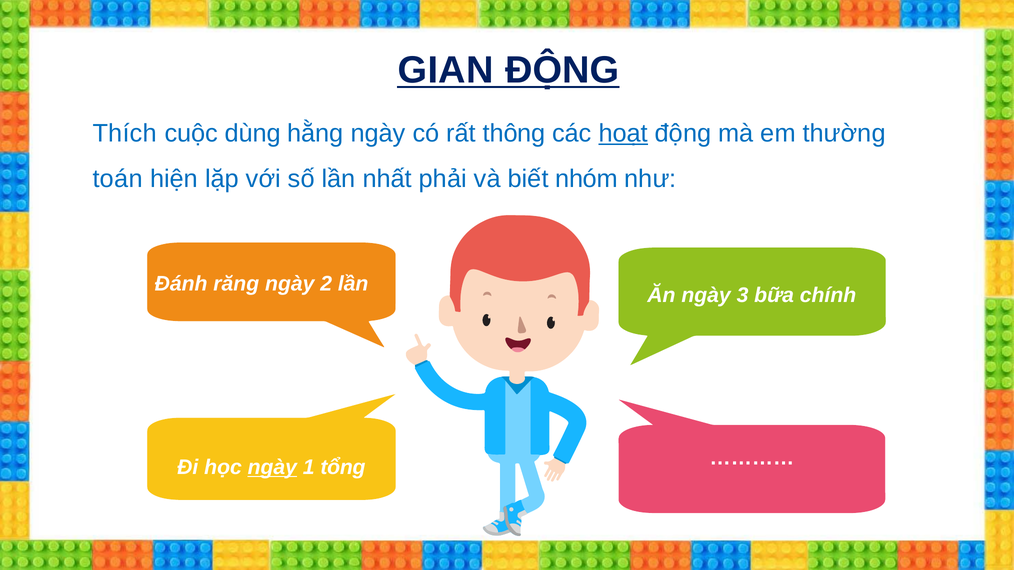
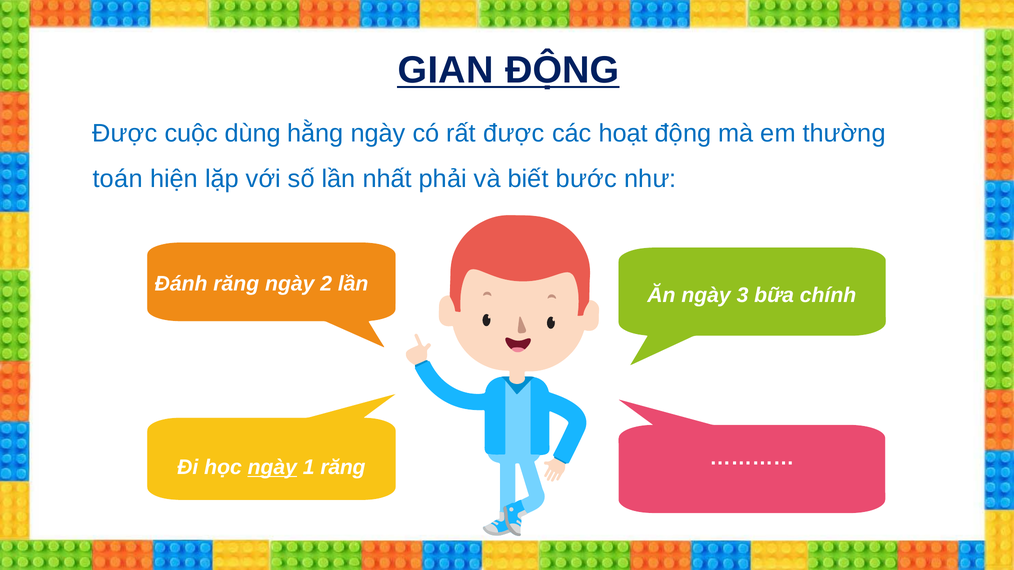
Thích at (125, 134): Thích -> Được
rất thông: thông -> được
hoạt underline: present -> none
nhóm: nhóm -> bước
1 tổng: tổng -> răng
